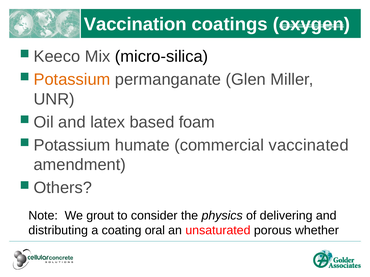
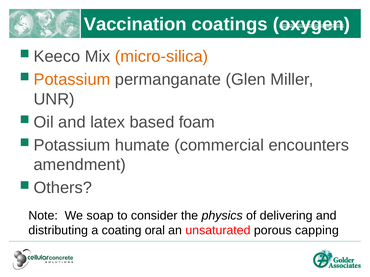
micro-silica colour: black -> orange
vaccinated: vaccinated -> encounters
grout: grout -> soap
whether: whether -> capping
